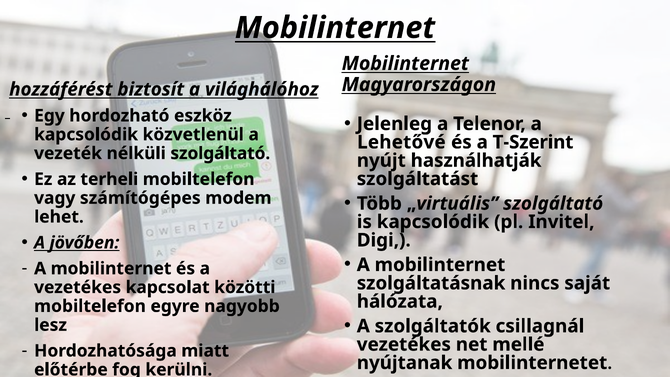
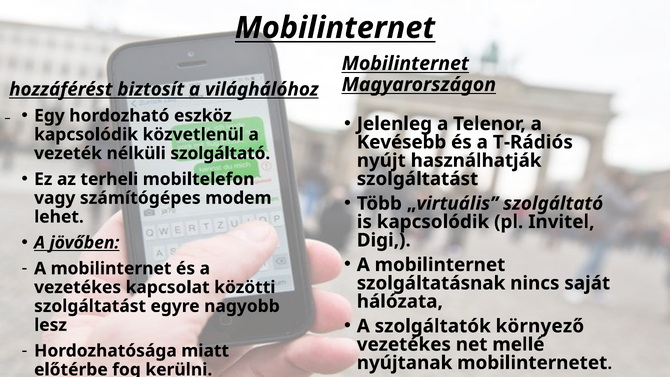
Lehetővé: Lehetővé -> Kevésebb
T-Szerint: T-Szerint -> T-Rádiós
mobiltelefon at (90, 306): mobiltelefon -> szolgáltatást
csillagnál: csillagnál -> környező
